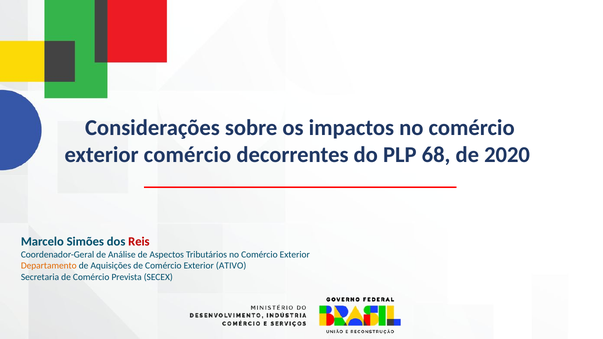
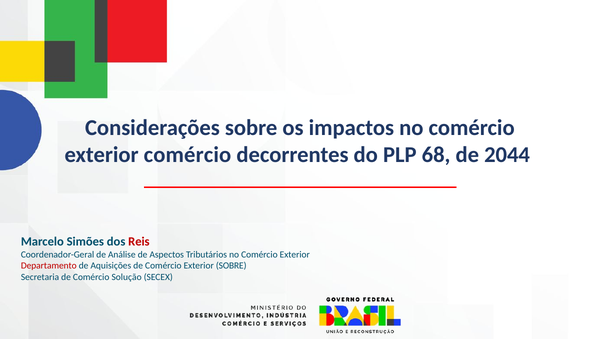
2020: 2020 -> 2044
Departamento colour: orange -> red
Exterior ATIVO: ATIVO -> SOBRE
Prevista: Prevista -> Solução
